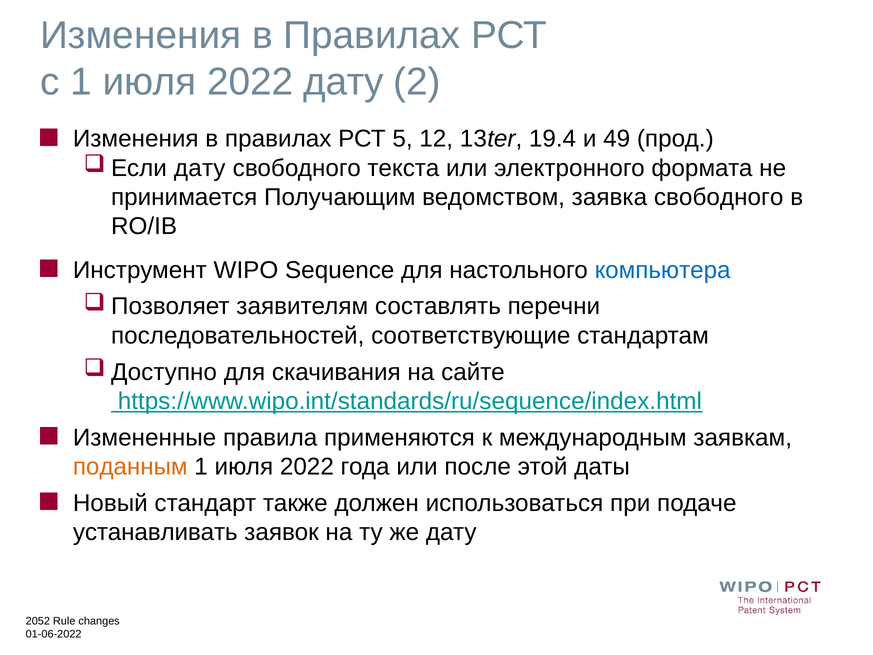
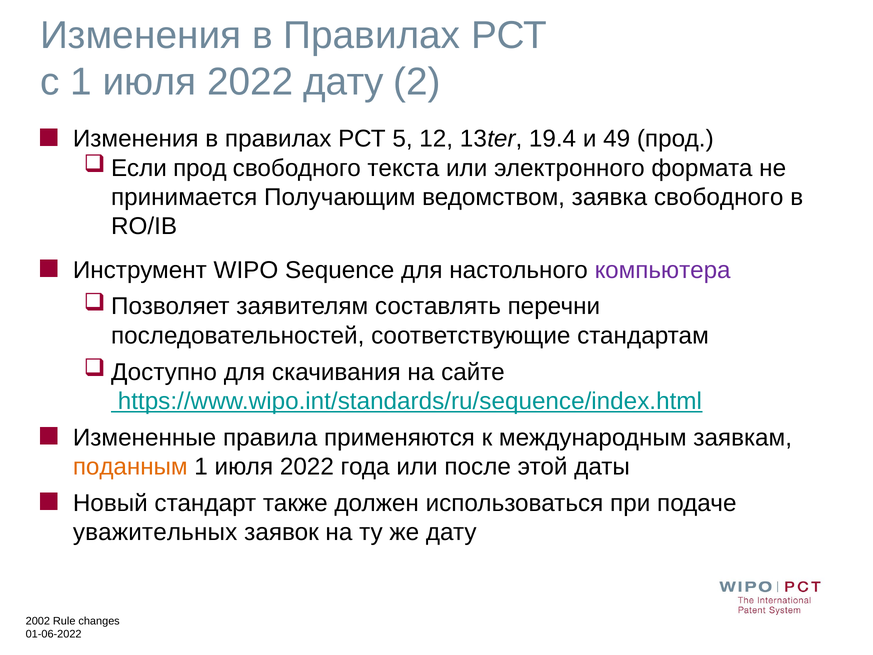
дату at (200, 168): дату -> прод
компьютера colour: blue -> purple
устанавливать: устанавливать -> уважительных
2052: 2052 -> 2002
